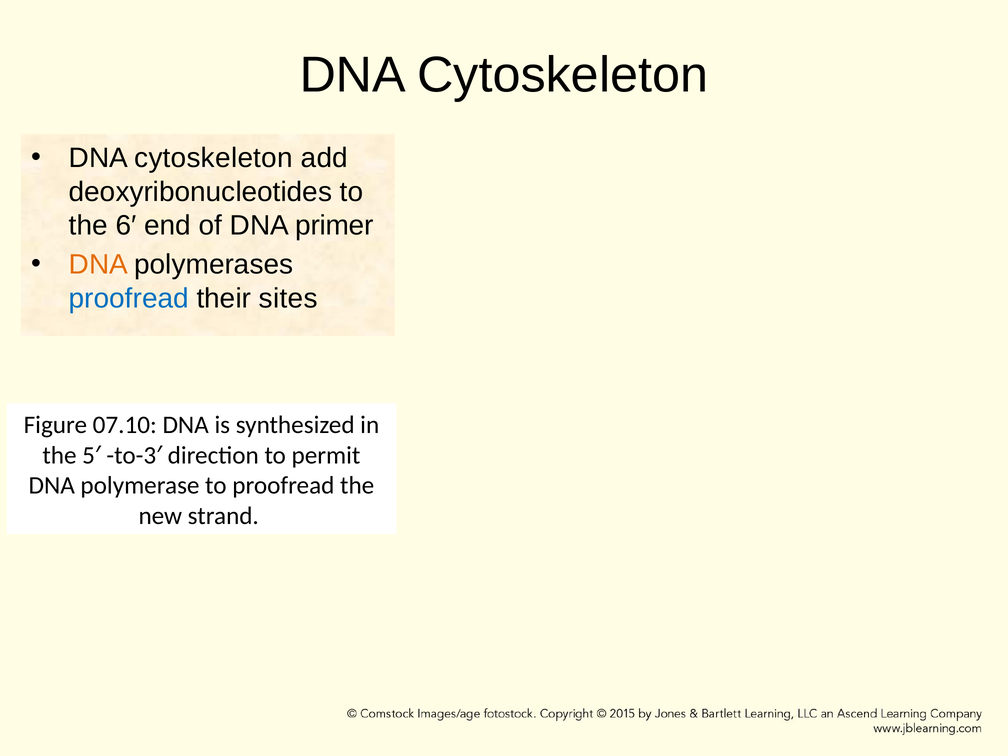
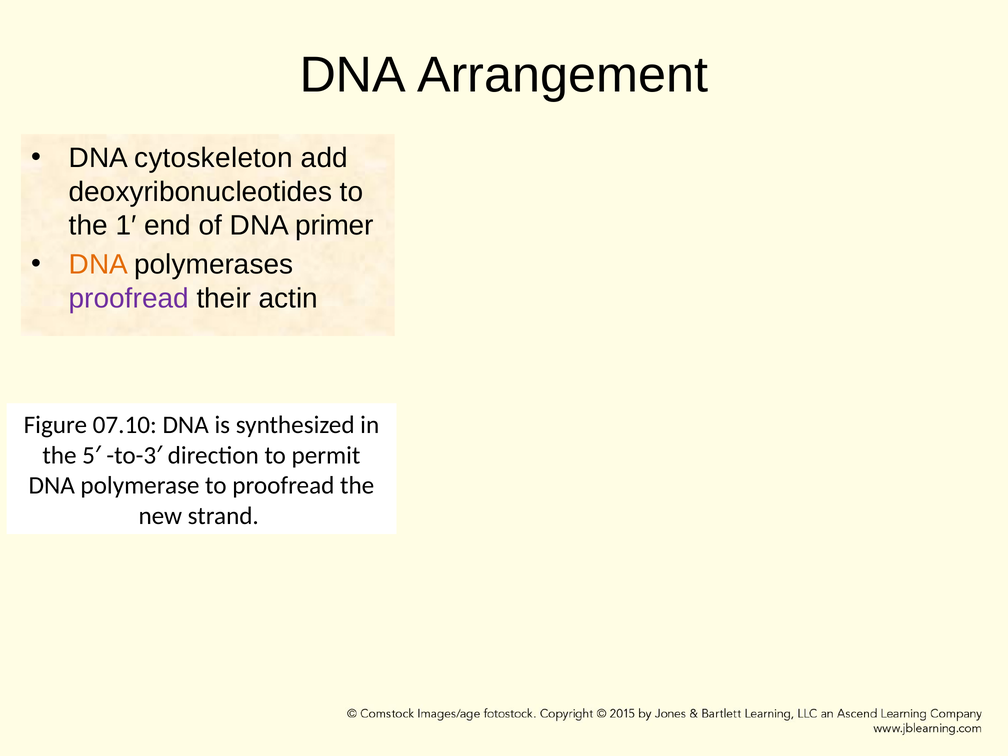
Cytoskeleton at (563, 75): Cytoskeleton -> Arrangement
6′: 6′ -> 1′
proofread at (129, 298) colour: blue -> purple
sites: sites -> actin
